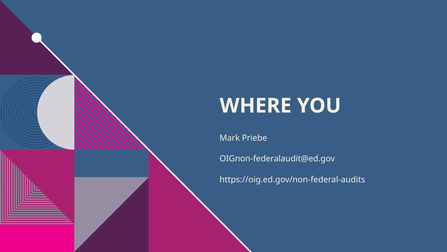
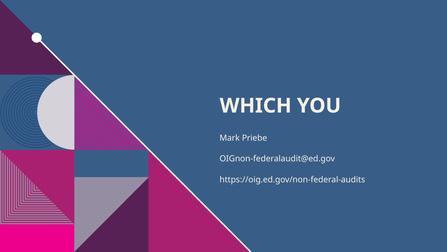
WHERE: WHERE -> WHICH
